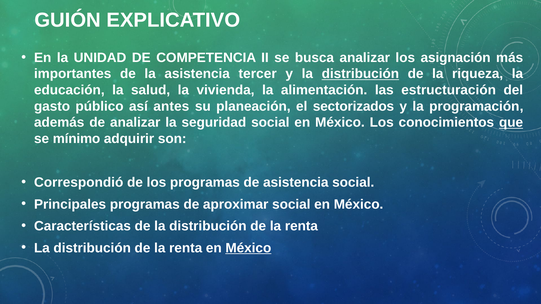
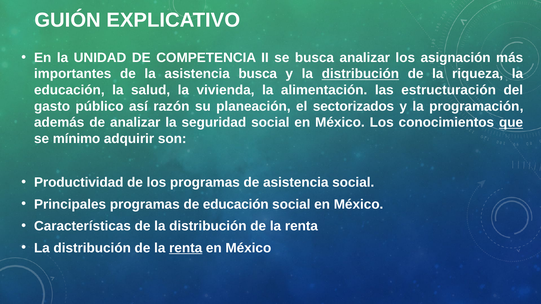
asistencia tercer: tercer -> busca
antes: antes -> razón
Correspondió: Correspondió -> Productividad
de aproximar: aproximar -> educación
renta at (186, 248) underline: none -> present
México at (248, 248) underline: present -> none
